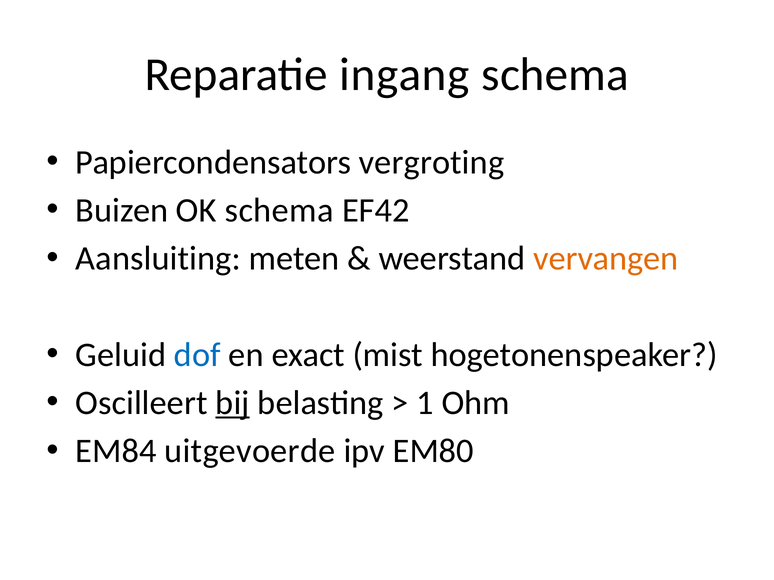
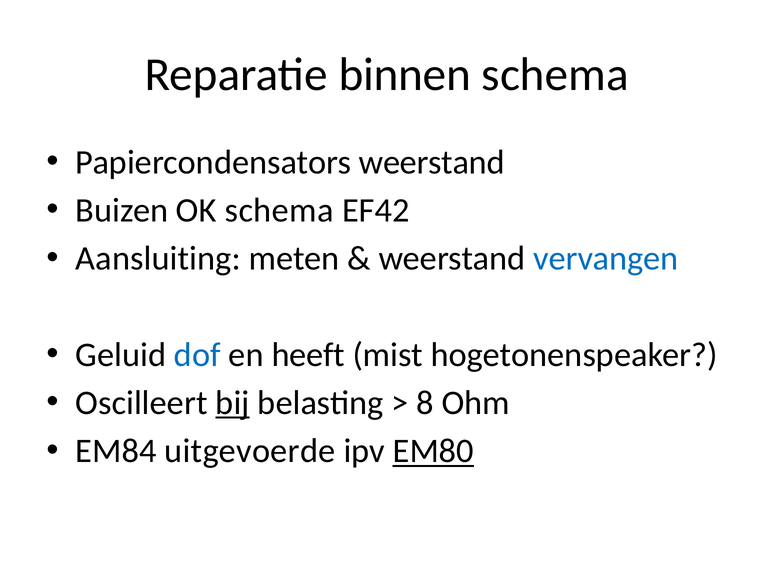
ingang: ingang -> binnen
Papiercondensators vergroting: vergroting -> weerstand
vervangen colour: orange -> blue
exact: exact -> heeft
1: 1 -> 8
EM80 underline: none -> present
